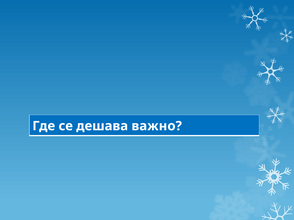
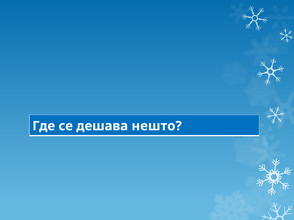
важно: важно -> нешто
